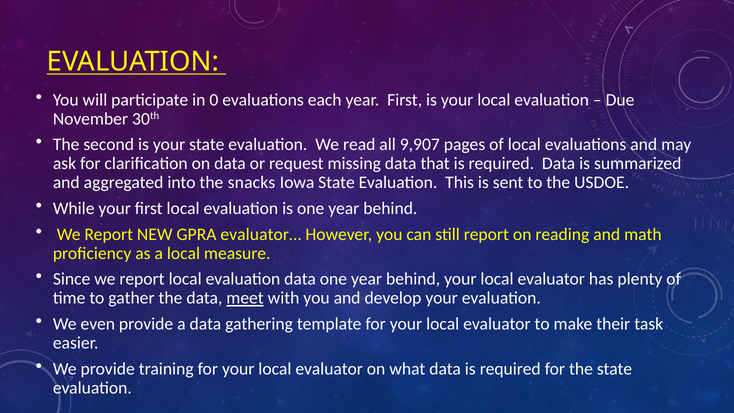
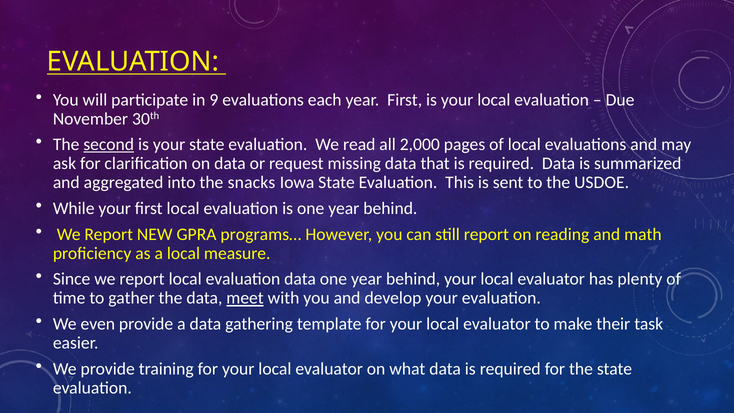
0: 0 -> 9
second underline: none -> present
9,907: 9,907 -> 2,000
evaluator…: evaluator… -> programs…
